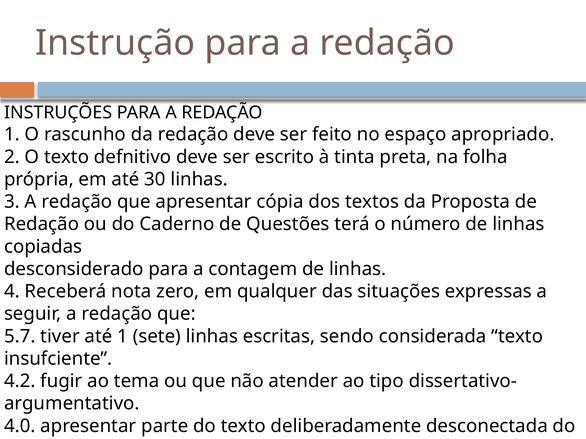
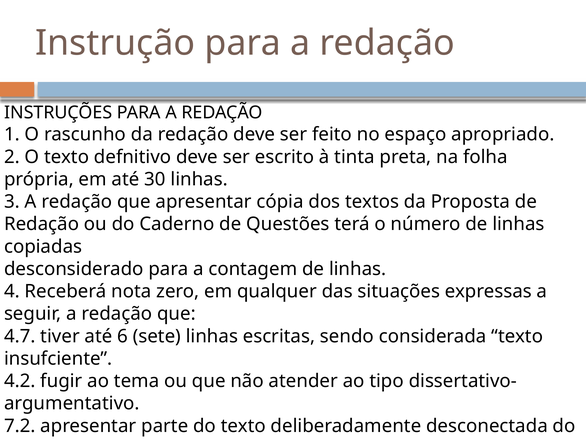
5.7: 5.7 -> 4.7
até 1: 1 -> 6
4.0: 4.0 -> 7.2
